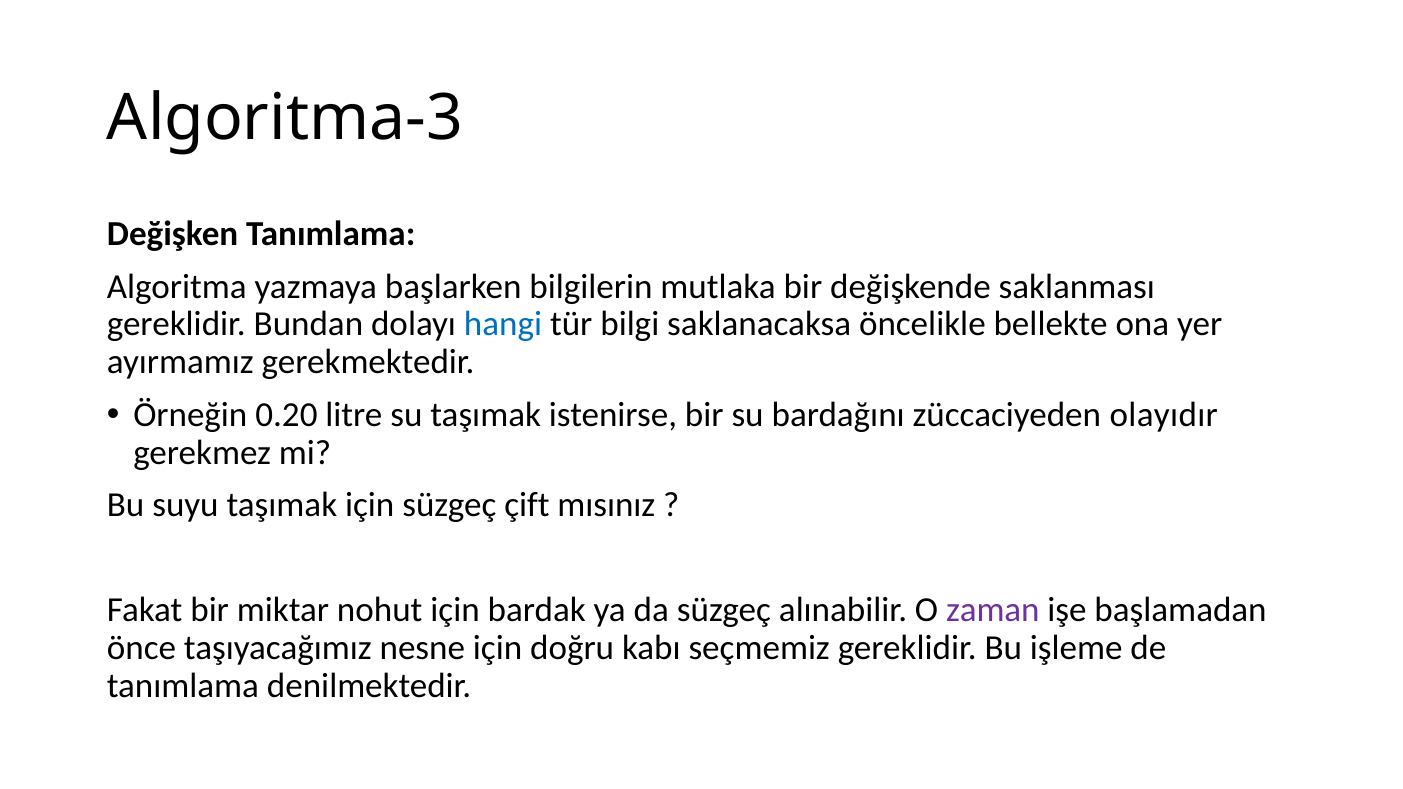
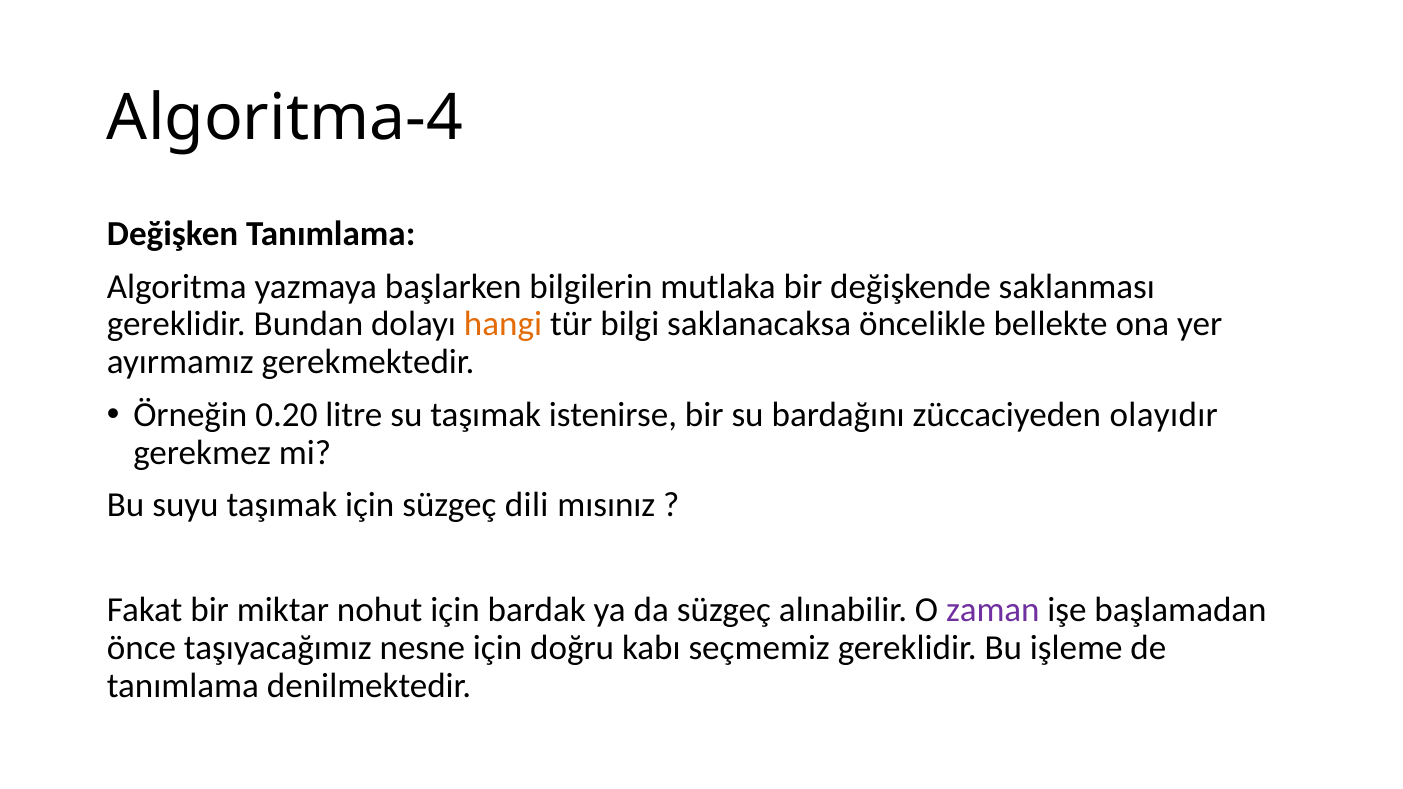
Algoritma-3: Algoritma-3 -> Algoritma-4
hangi colour: blue -> orange
çift: çift -> dili
